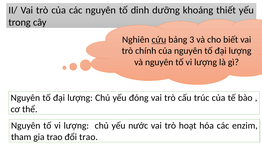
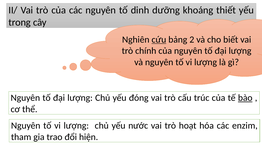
3: 3 -> 2
bào underline: none -> present
đổi trao: trao -> hiện
